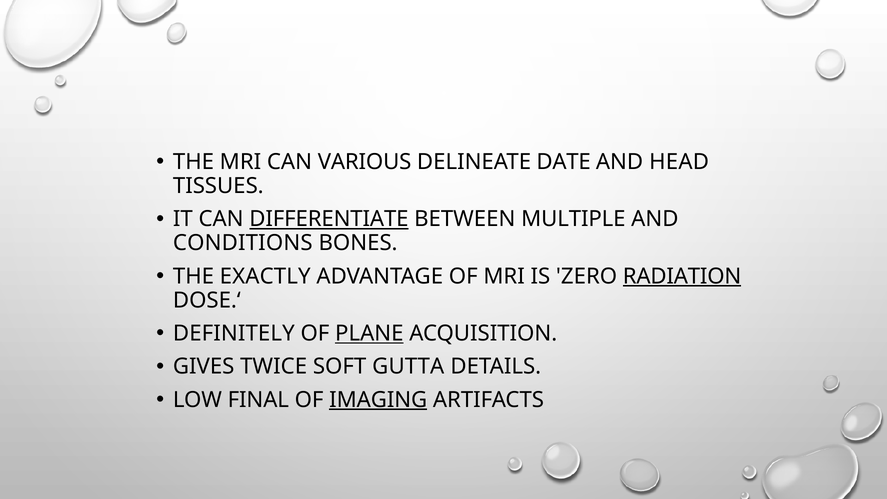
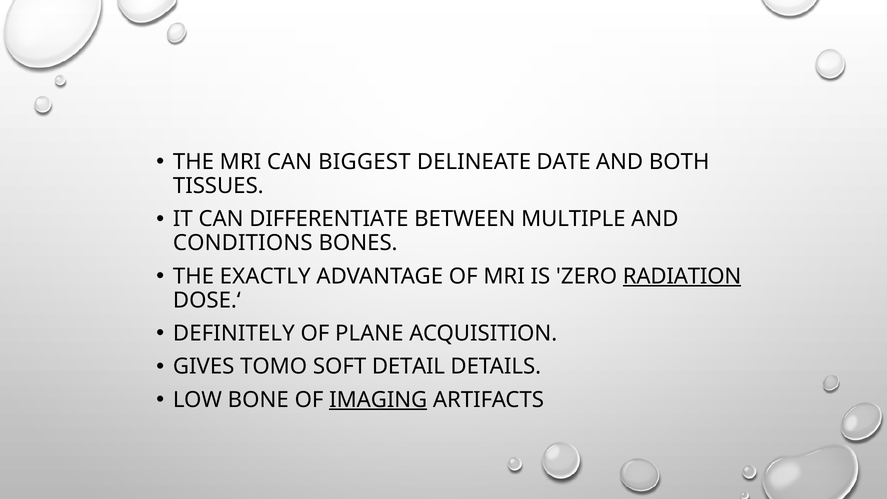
VARIOUS: VARIOUS -> BIGGEST
HEAD: HEAD -> BOTH
DIFFERENTIATE underline: present -> none
PLANE underline: present -> none
TWICE: TWICE -> TOMO
GUTTA: GUTTA -> DETAIL
FINAL: FINAL -> BONE
